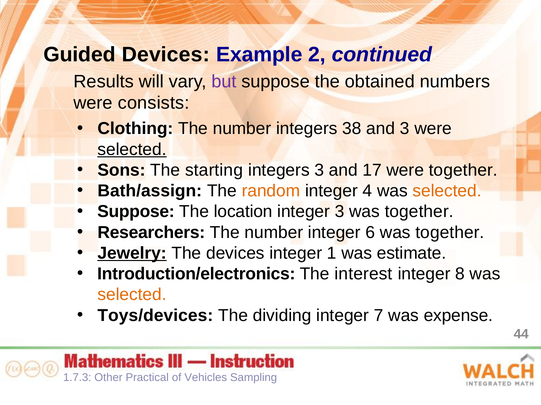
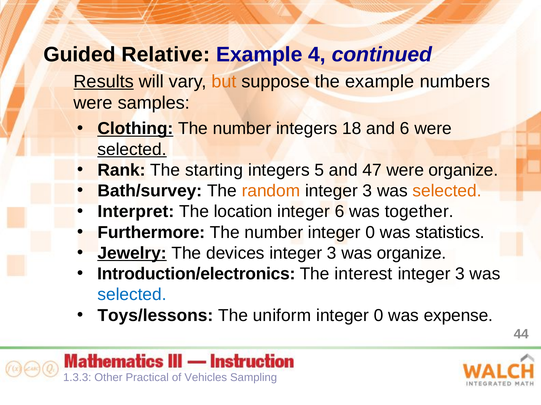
Guided Devices: Devices -> Relative
2: 2 -> 4
Results underline: none -> present
but colour: purple -> orange
the obtained: obtained -> example
consists: consists -> samples
Clothing underline: none -> present
38: 38 -> 18
and 3: 3 -> 6
Sons: Sons -> Rank
integers 3: 3 -> 5
17: 17 -> 47
were together: together -> organize
Bath/assign: Bath/assign -> Bath/survey
4 at (367, 191): 4 -> 3
Suppose at (136, 212): Suppose -> Interpret
integer 3: 3 -> 6
Researchers: Researchers -> Furthermore
6 at (370, 233): 6 -> 0
together at (450, 233): together -> statistics
1 at (332, 254): 1 -> 3
was estimate: estimate -> organize
8 at (460, 274): 8 -> 3
selected at (132, 295) colour: orange -> blue
Toys/devices: Toys/devices -> Toys/lessons
dividing: dividing -> uniform
7 at (379, 316): 7 -> 0
1.7.3: 1.7.3 -> 1.3.3
